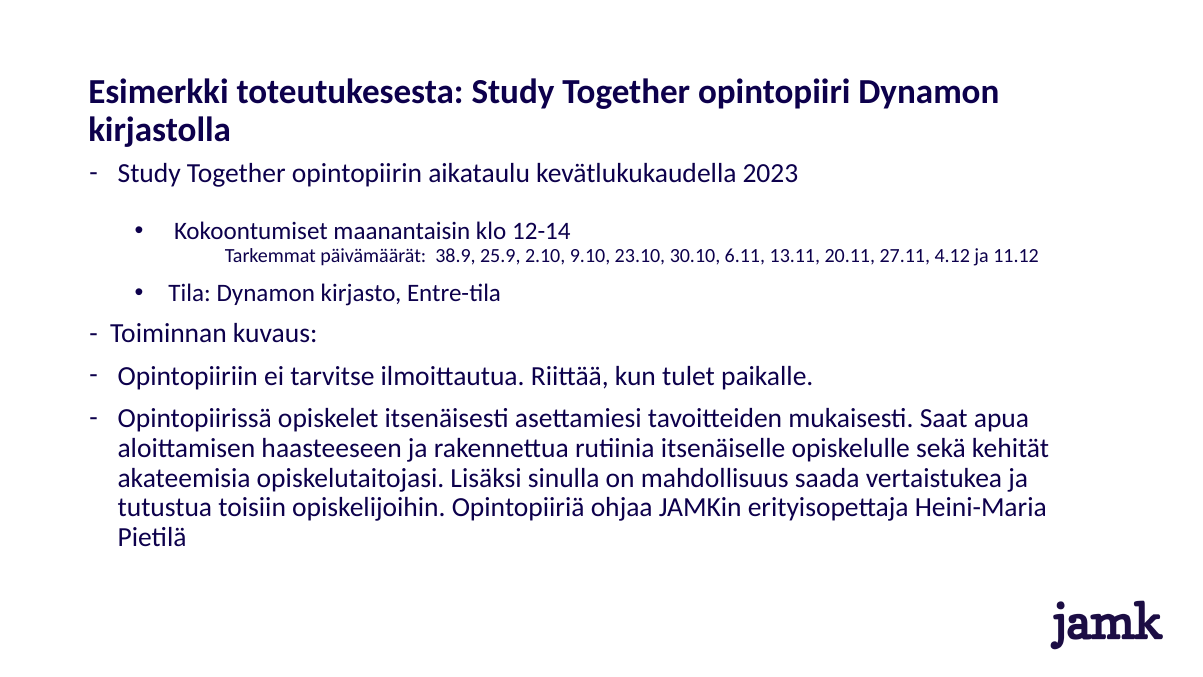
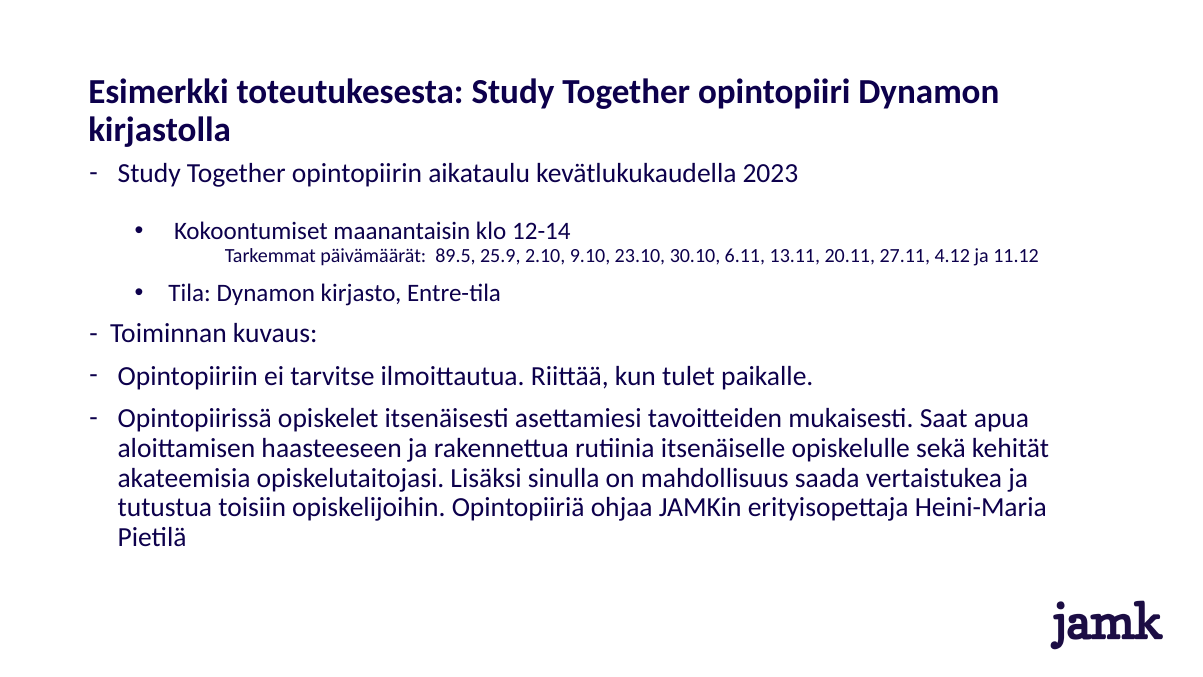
38.9: 38.9 -> 89.5
